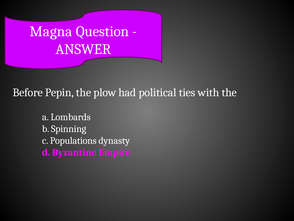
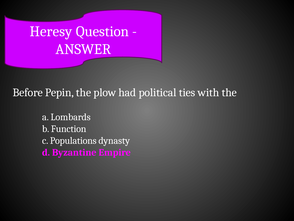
Magna: Magna -> Heresy
Spinning: Spinning -> Function
